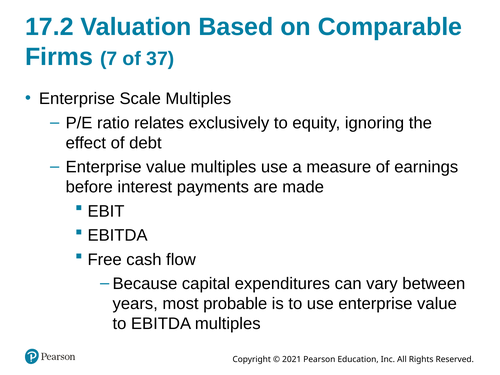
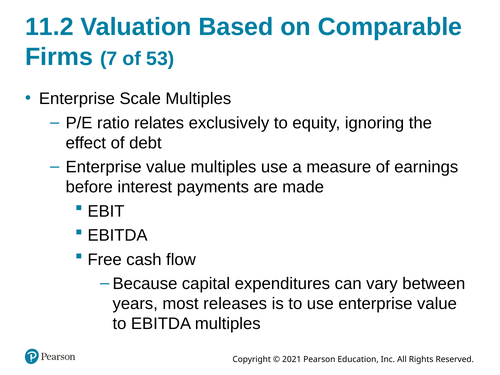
17.2: 17.2 -> 11.2
37: 37 -> 53
probable: probable -> releases
